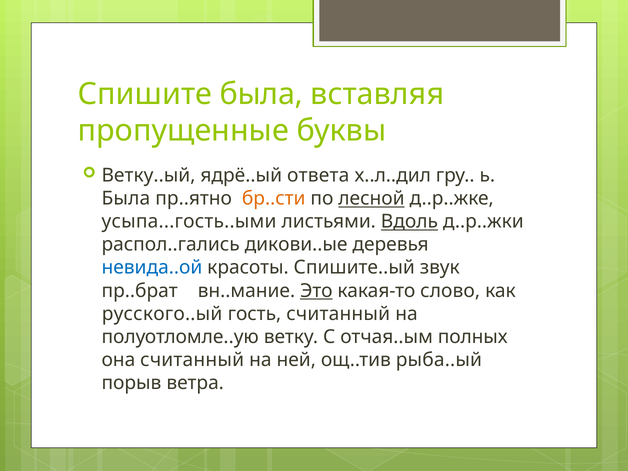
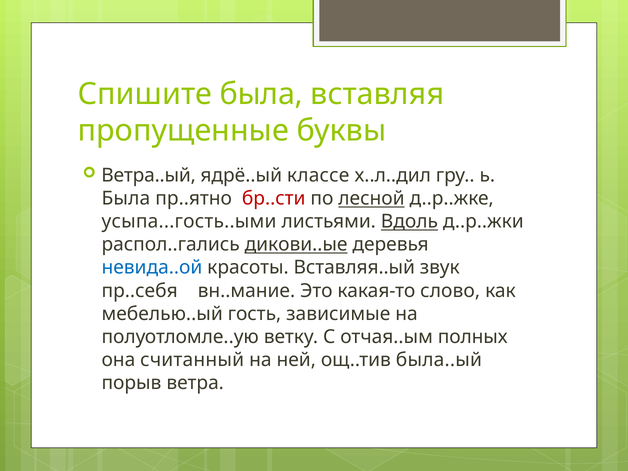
Ветку..ый: Ветку..ый -> Ветра..ый
ответа: ответа -> классе
бр..сти colour: orange -> red
дикови..ые underline: none -> present
Спишите..ый: Спишите..ый -> Вставляя..ый
пр..брат: пр..брат -> пр..себя
Это underline: present -> none
русского..ый: русского..ый -> мебелью..ый
гость считанный: считанный -> зависимые
рыба..ый: рыба..ый -> была..ый
